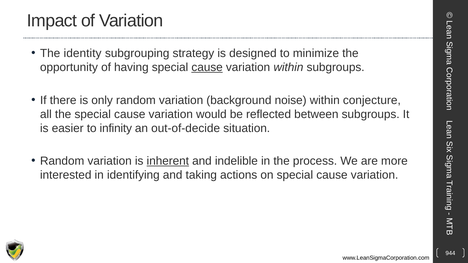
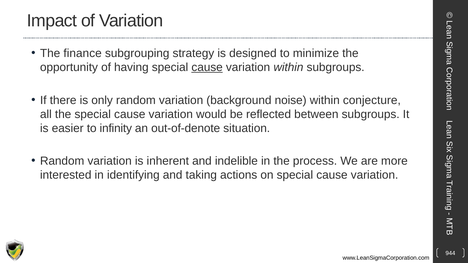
identity: identity -> finance
out-of-decide: out-of-decide -> out-of-denote
inherent underline: present -> none
